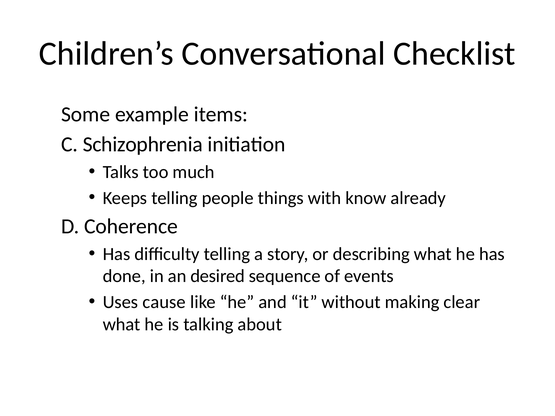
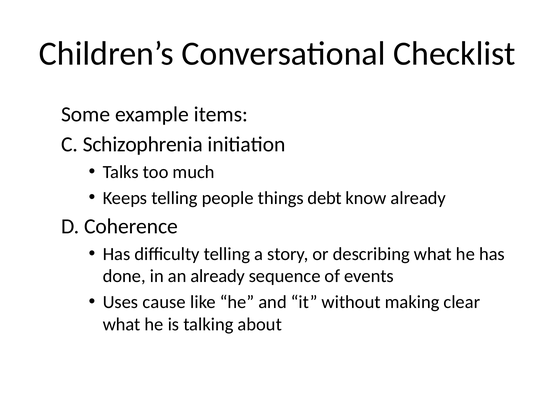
with: with -> debt
an desired: desired -> already
